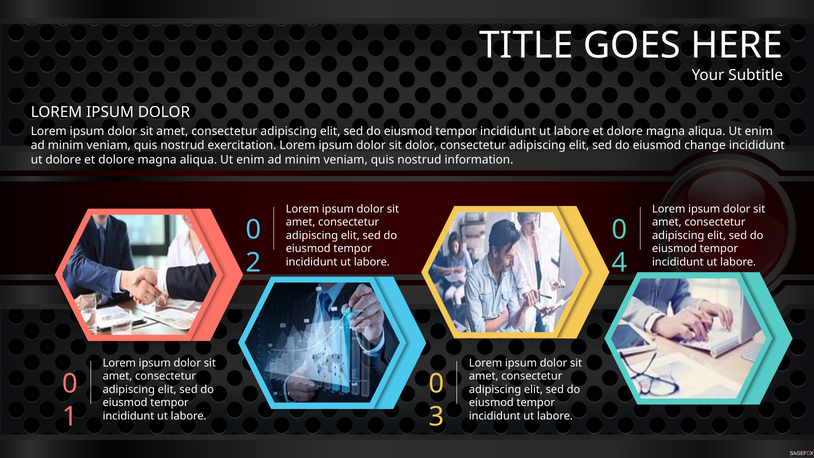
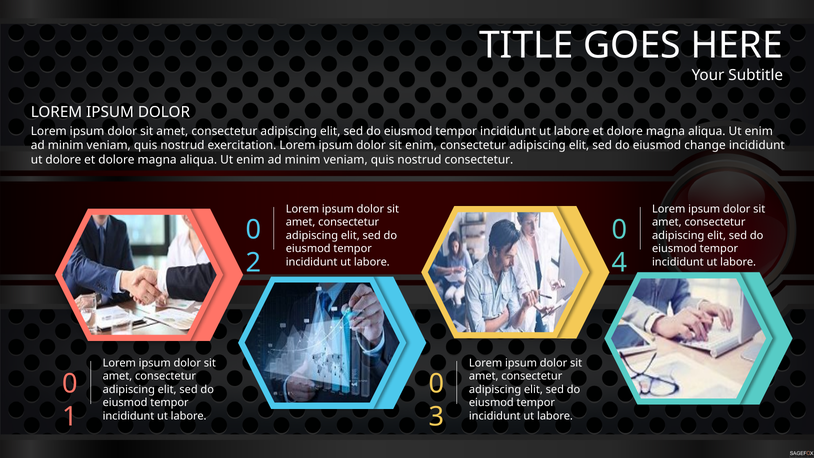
sit dolor: dolor -> enim
nostrud information: information -> consectetur
